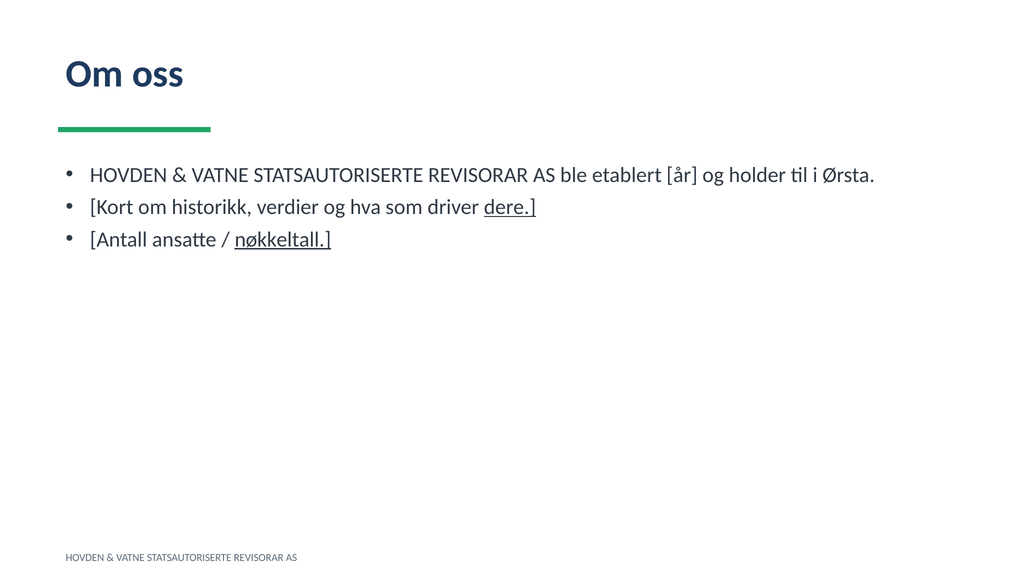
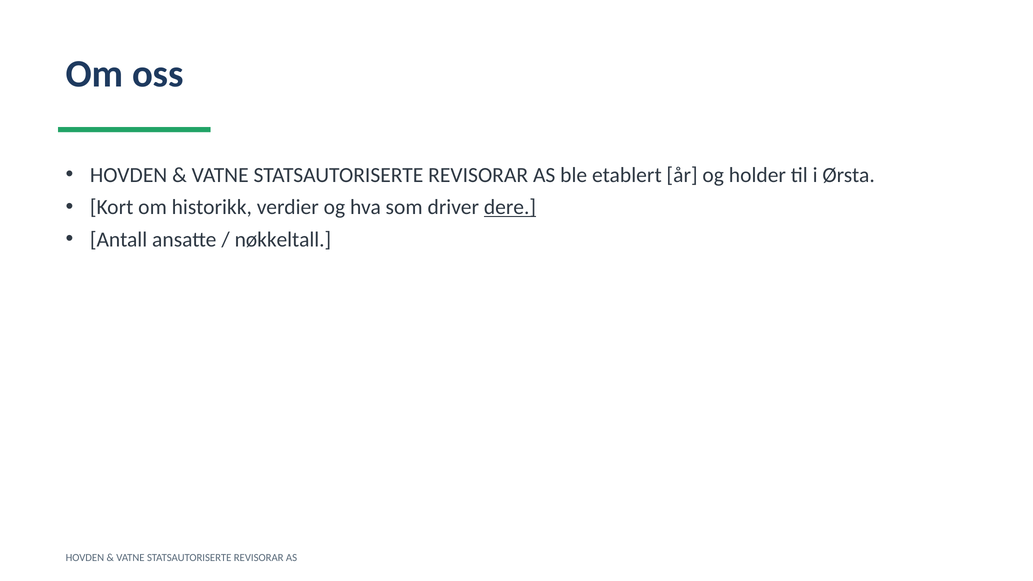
nøkkeltall underline: present -> none
